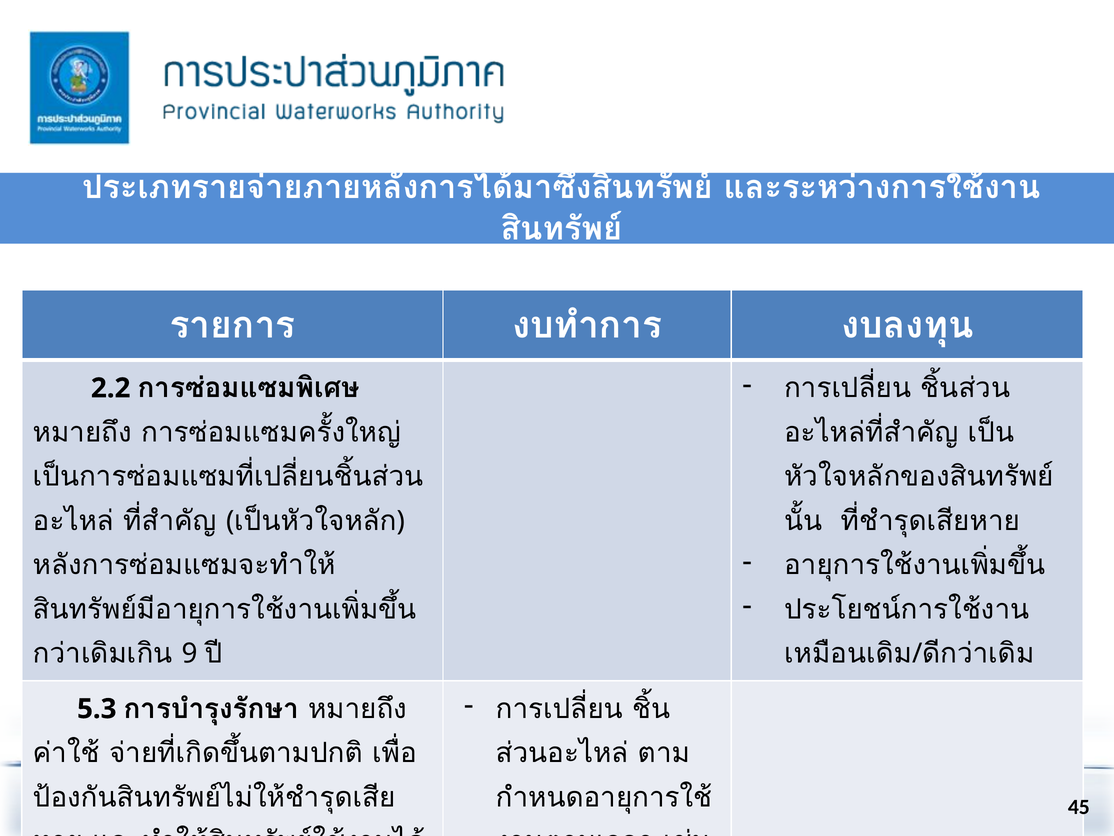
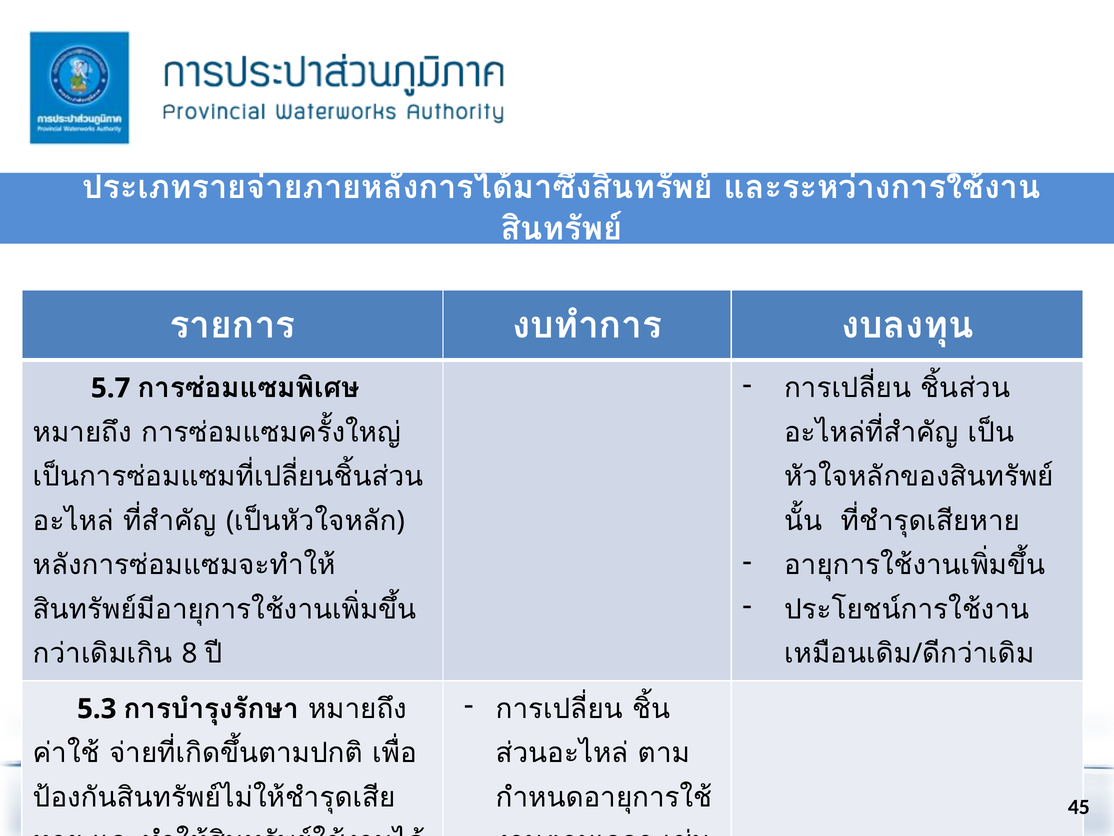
2.2: 2.2 -> 5.7
9: 9 -> 8
